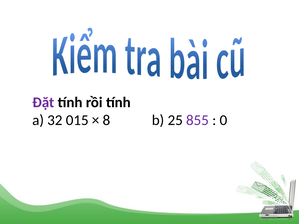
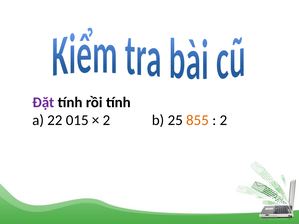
32: 32 -> 22
8 at (107, 120): 8 -> 2
855 colour: purple -> orange
0 at (223, 120): 0 -> 2
